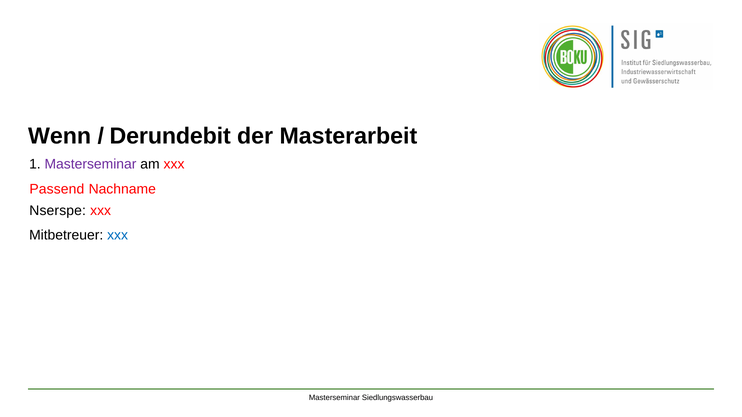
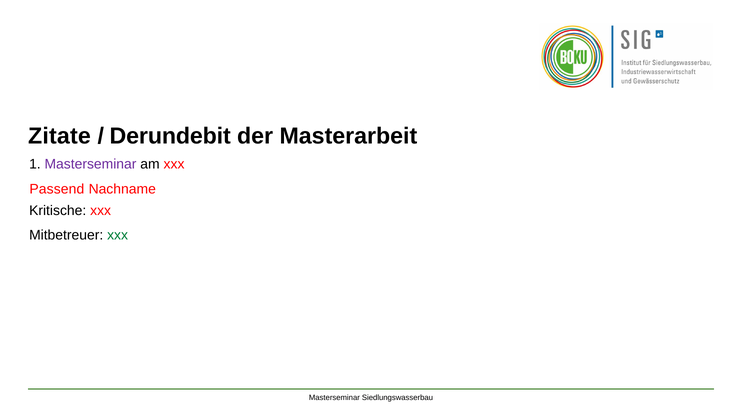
Wenn: Wenn -> Zitate
Nserspe: Nserspe -> Kritische
xxx at (118, 236) colour: blue -> green
